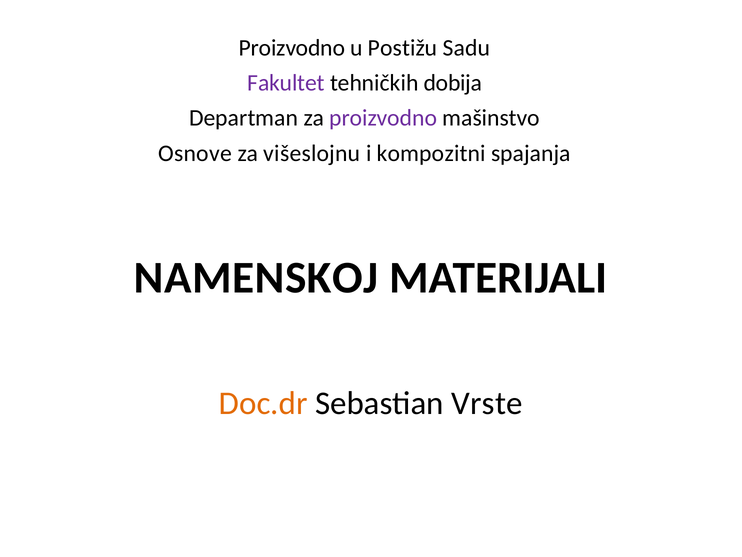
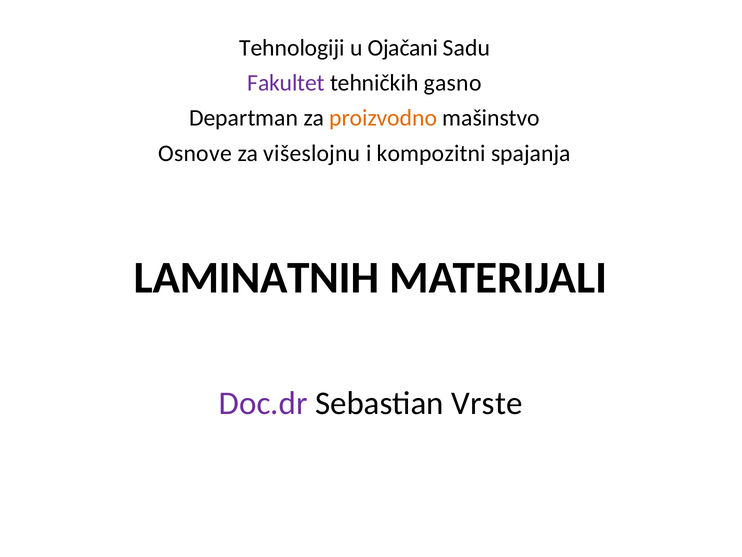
Proizvodno at (292, 48): Proizvodno -> Tehnologiji
Postižu: Postižu -> Ojačani
dobija: dobija -> gasno
proizvodno at (383, 118) colour: purple -> orange
NAMENSKOJ: NAMENSKOJ -> LAMINATNIH
Doc.dr colour: orange -> purple
